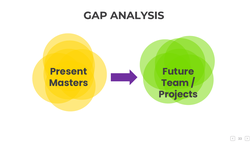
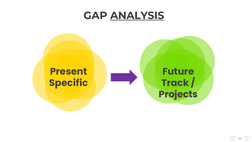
ANALYSIS underline: none -> present
Masters: Masters -> Specific
Team: Team -> Track
